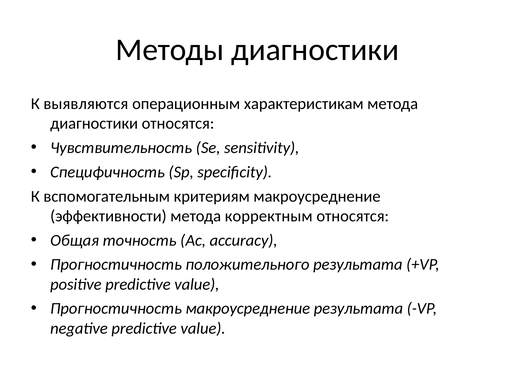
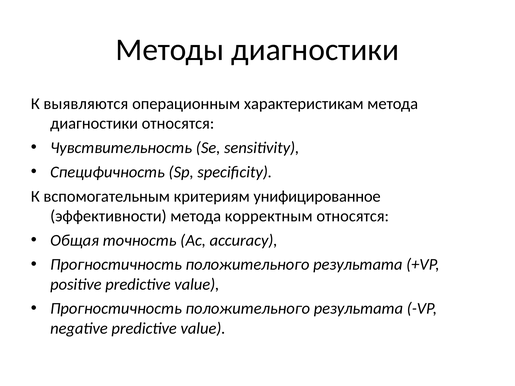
критериям макроусреднение: макроусреднение -> унифицированное
макроусреднение at (248, 309): макроусреднение -> положительного
